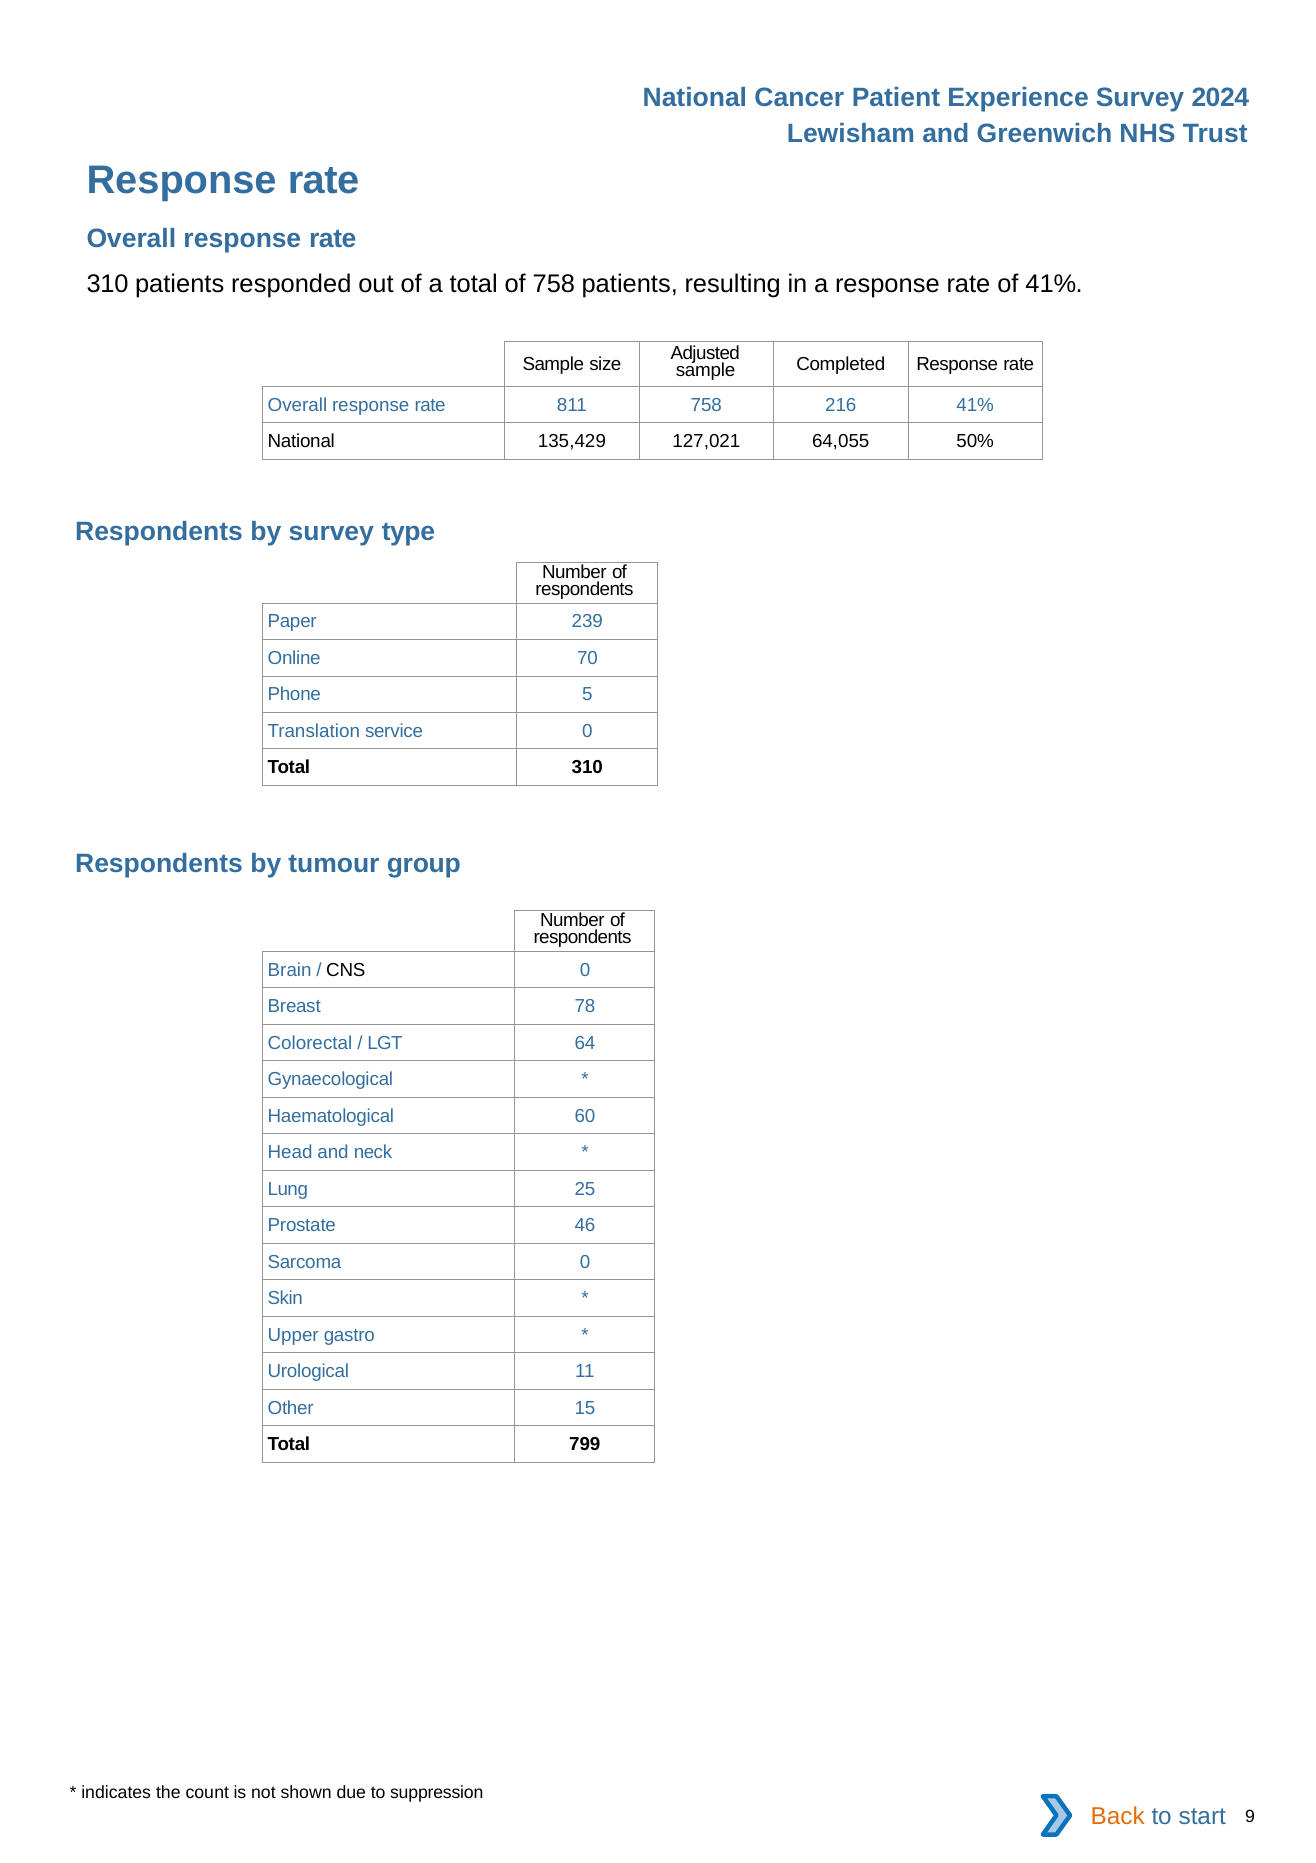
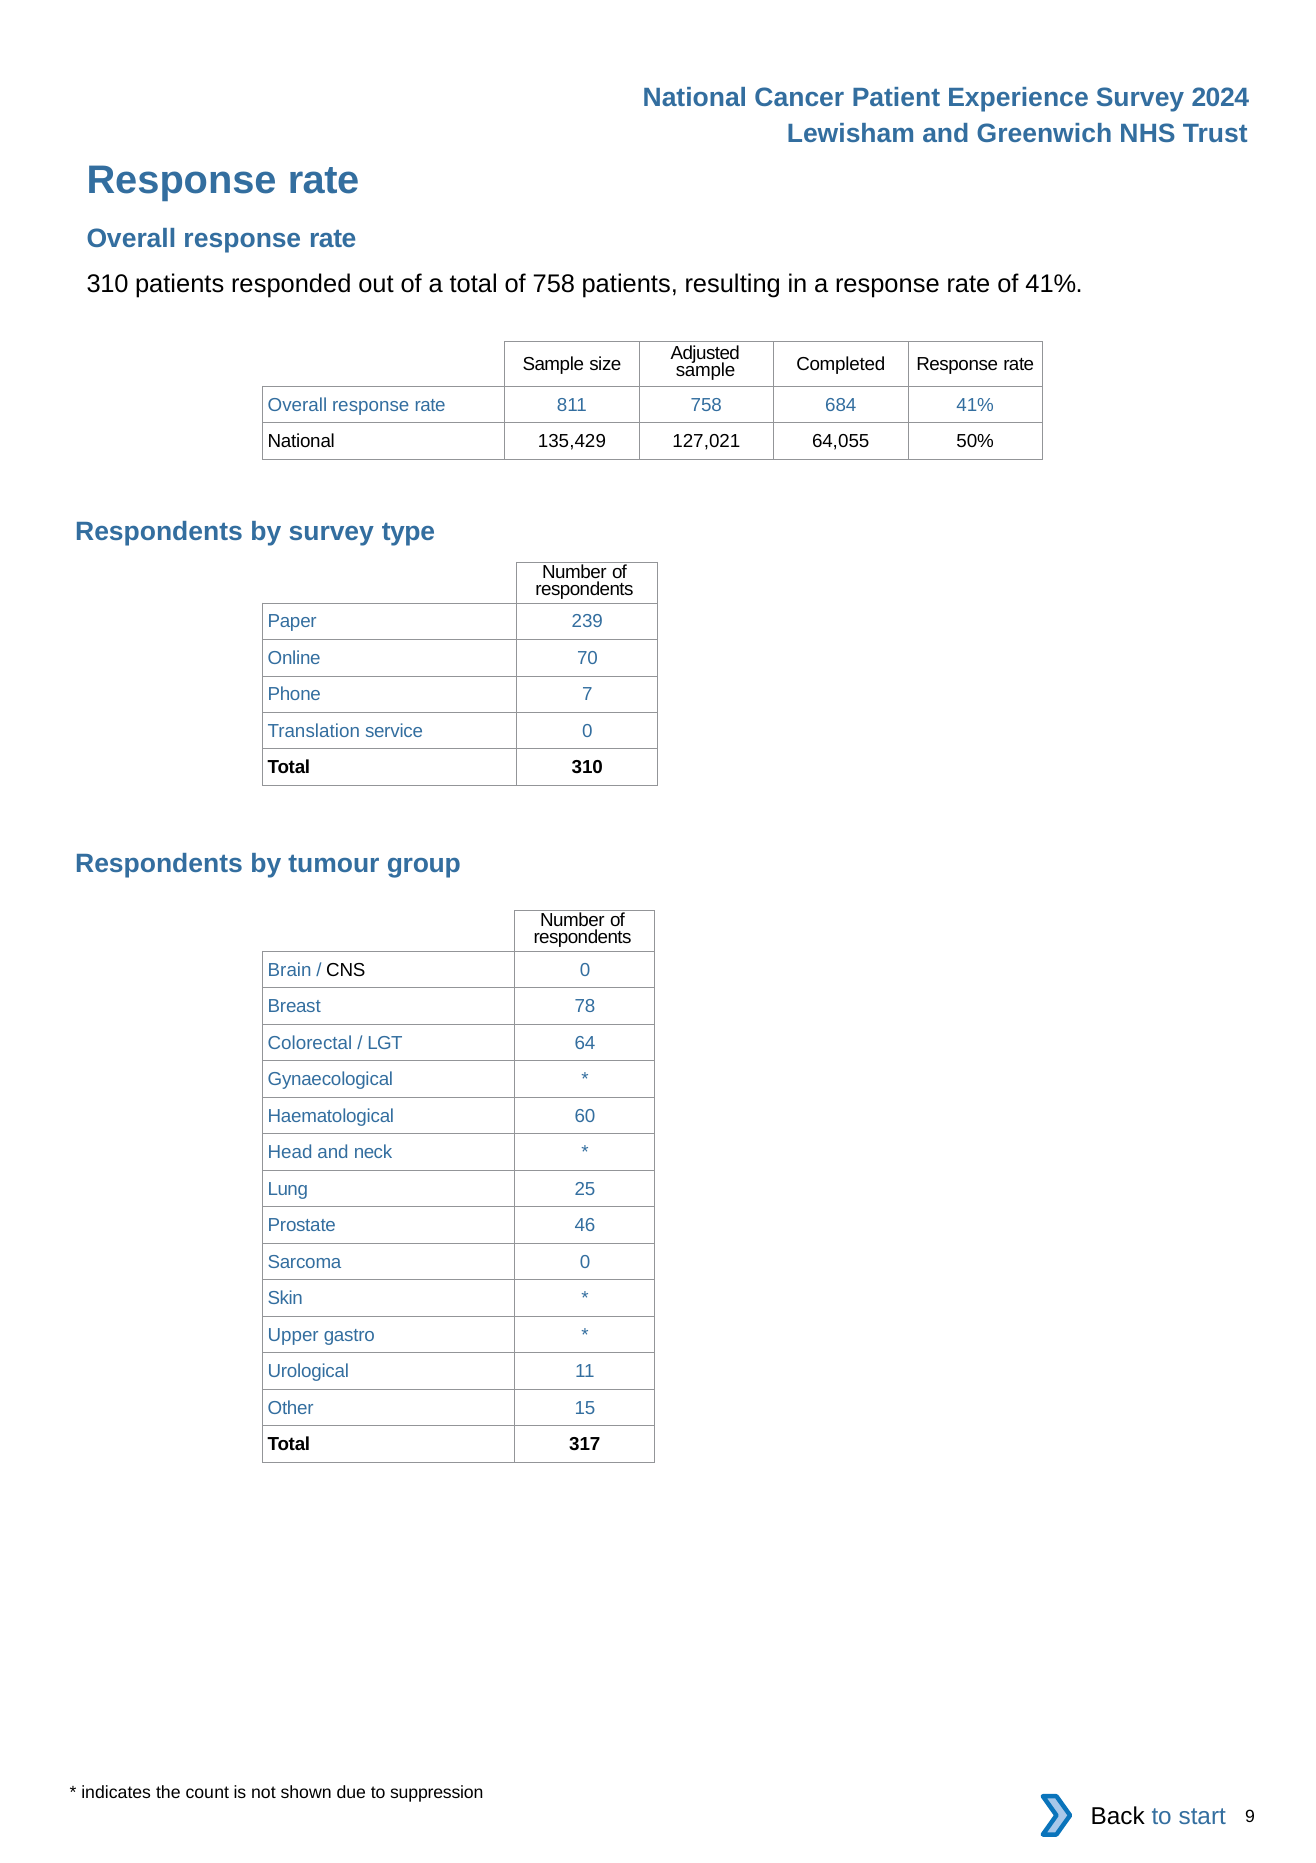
216: 216 -> 684
5: 5 -> 7
799: 799 -> 317
Back colour: orange -> black
